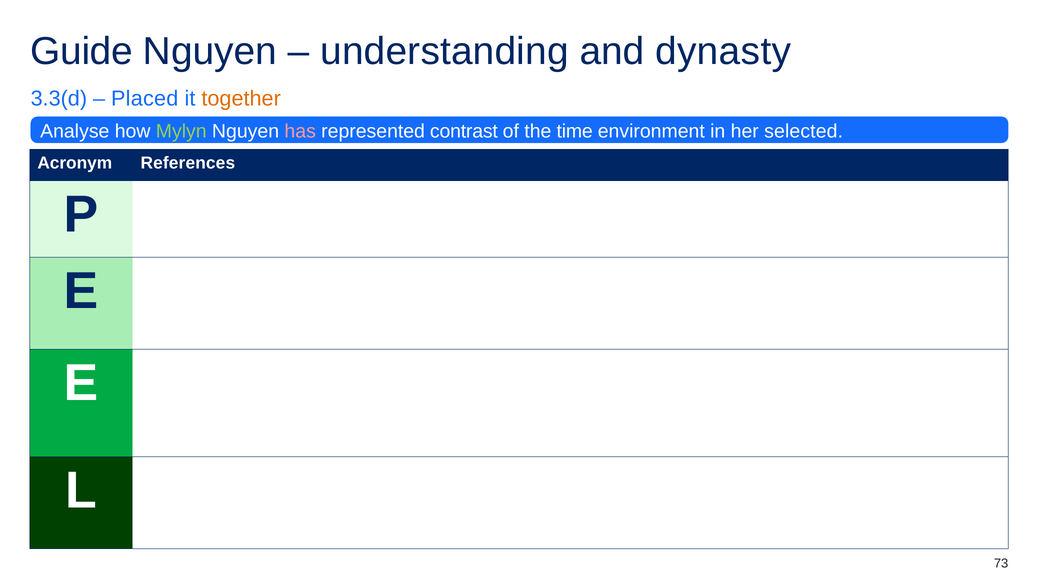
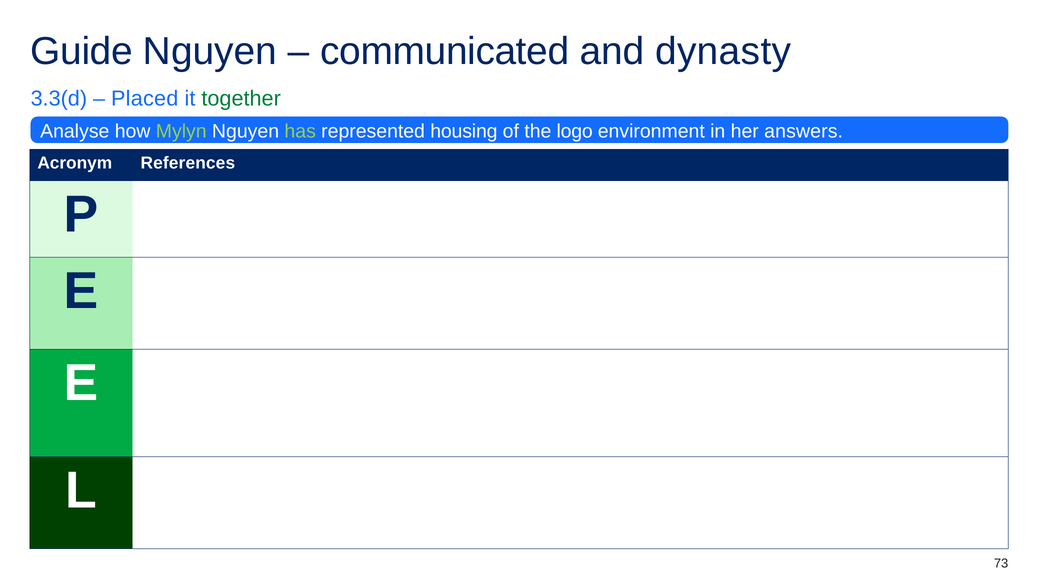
understanding: understanding -> communicated
together colour: orange -> green
has colour: pink -> light green
contrast: contrast -> housing
time: time -> logo
selected: selected -> answers
